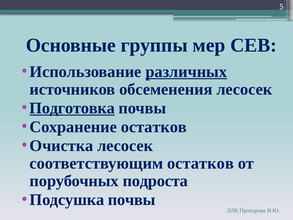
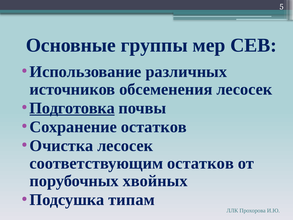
различных underline: present -> none
подроста: подроста -> хвойных
Подсушка почвы: почвы -> типам
